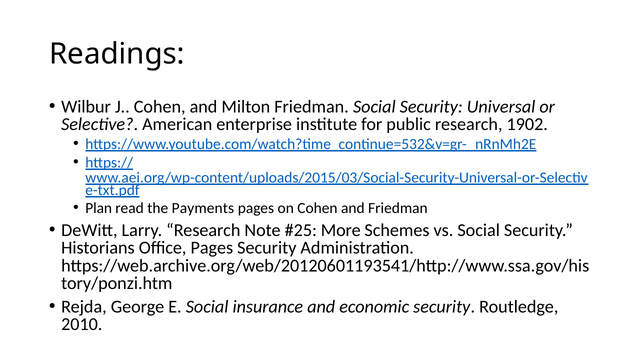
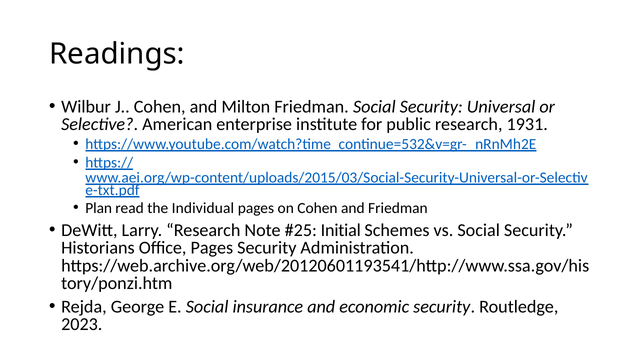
1902: 1902 -> 1931
Payments: Payments -> Individual
More: More -> Initial
2010: 2010 -> 2023
